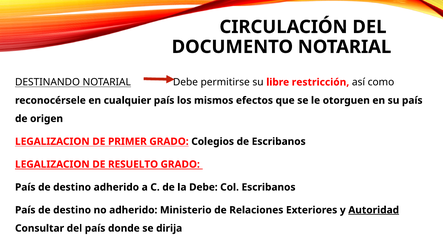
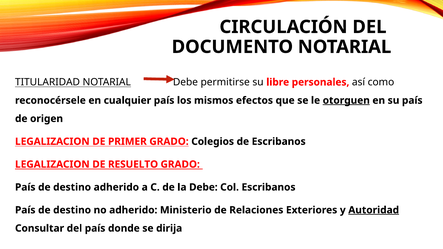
DESTINANDO: DESTINANDO -> TITULARIDAD
restricción: restricción -> personales
otorguen underline: none -> present
